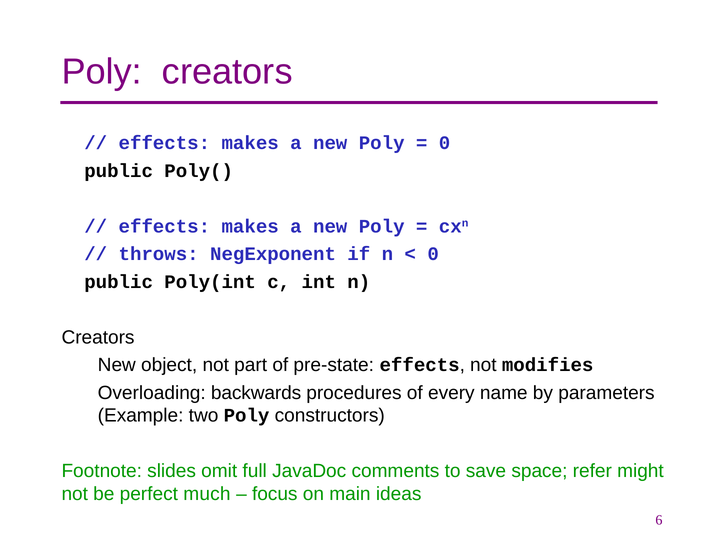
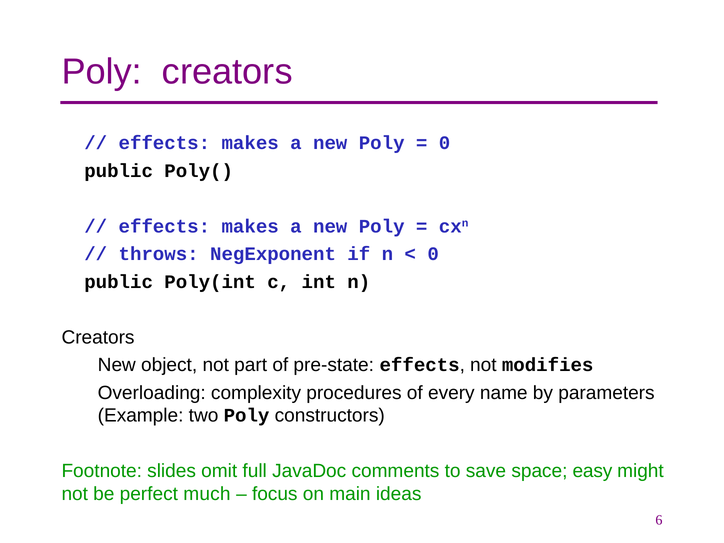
backwards: backwards -> complexity
refer: refer -> easy
